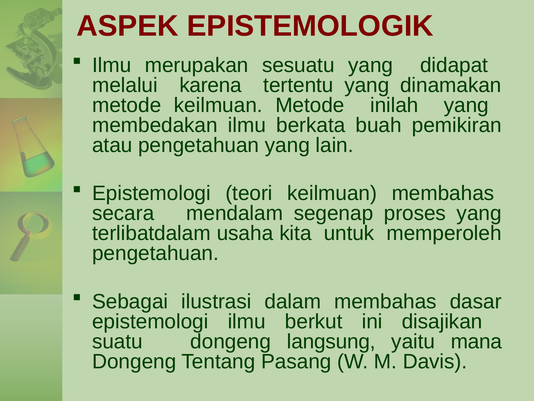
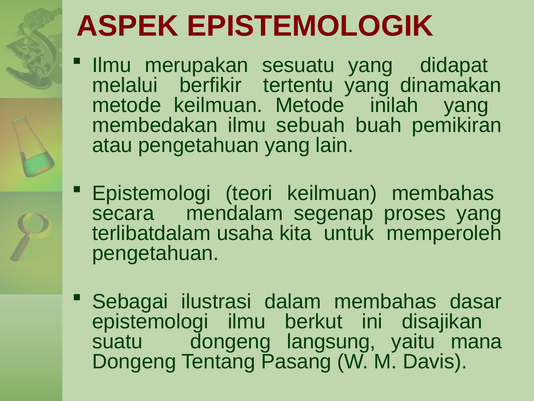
karena: karena -> berfikir
berkata: berkata -> sebuah
